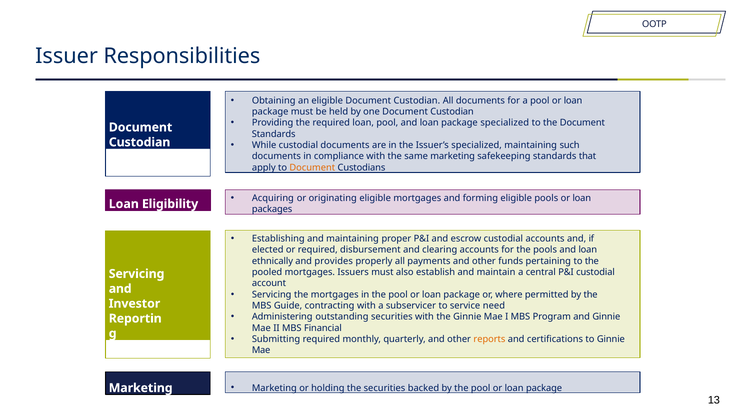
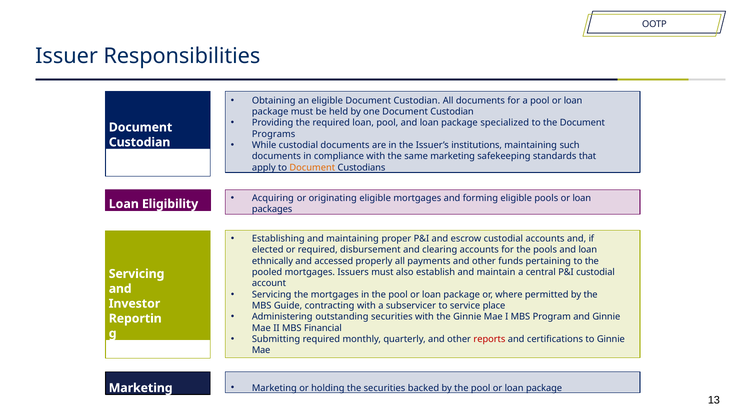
Standards at (274, 134): Standards -> Programs
Issuer’s specialized: specialized -> institutions
provides: provides -> accessed
need: need -> place
reports colour: orange -> red
